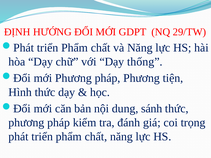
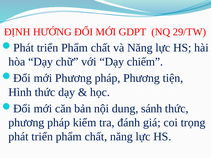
thống: thống -> chiếm
